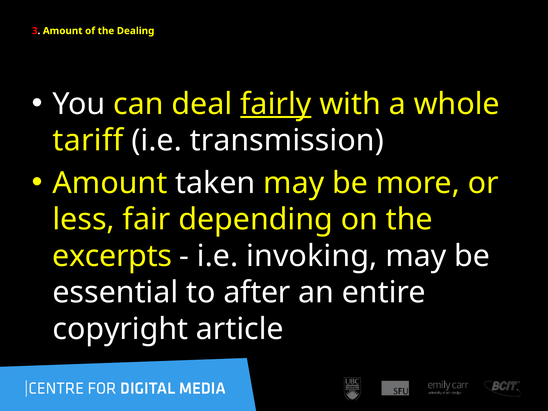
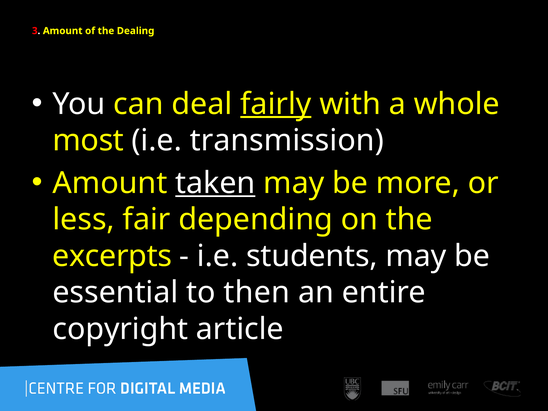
tariff: tariff -> most
taken underline: none -> present
invoking: invoking -> students
after: after -> then
